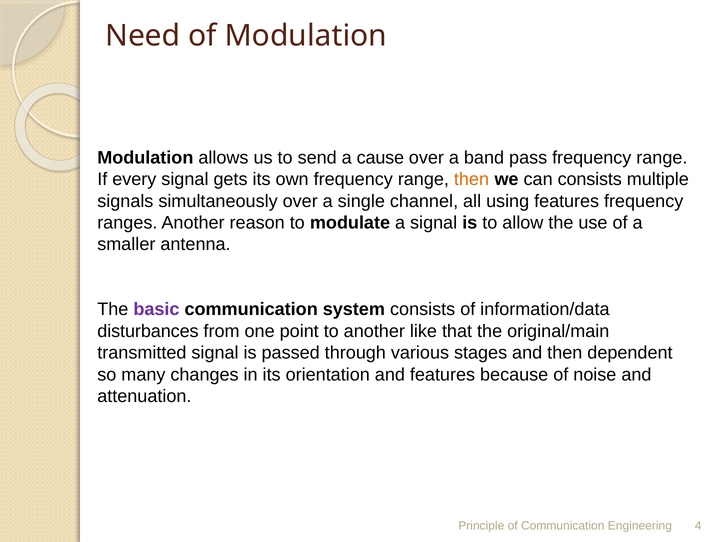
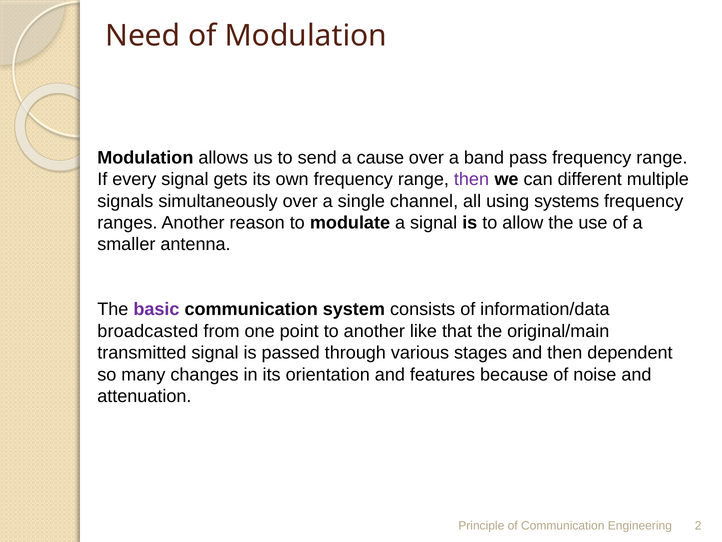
then at (472, 179) colour: orange -> purple
can consists: consists -> different
using features: features -> systems
disturbances: disturbances -> broadcasted
4: 4 -> 2
